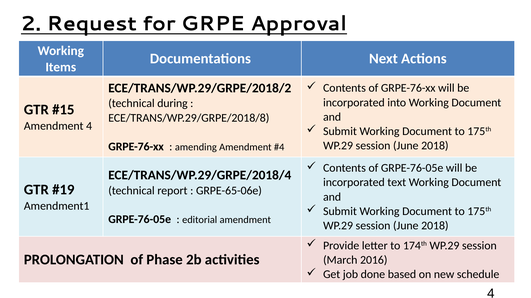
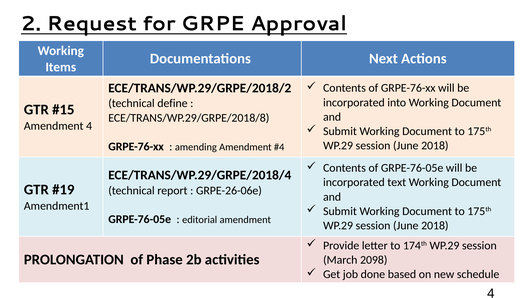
during: during -> define
GRPE-65-06e: GRPE-65-06e -> GRPE-26-06e
2016: 2016 -> 2098
